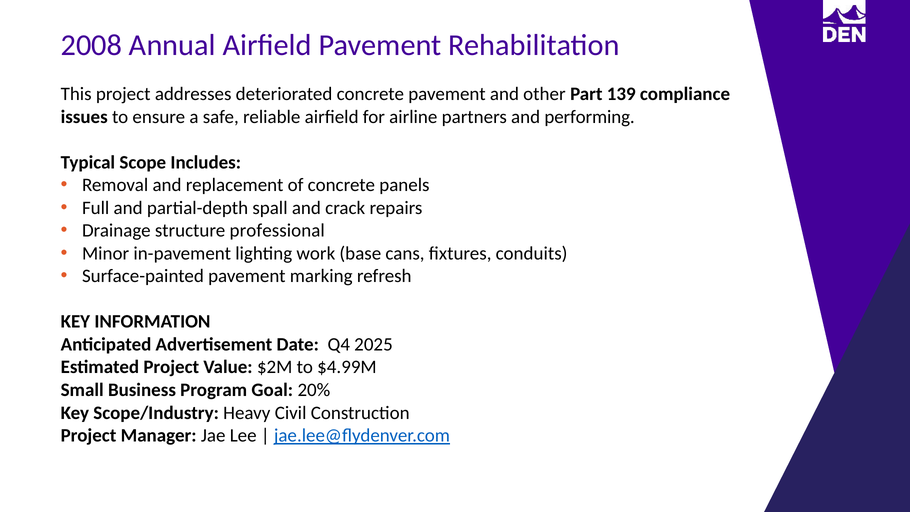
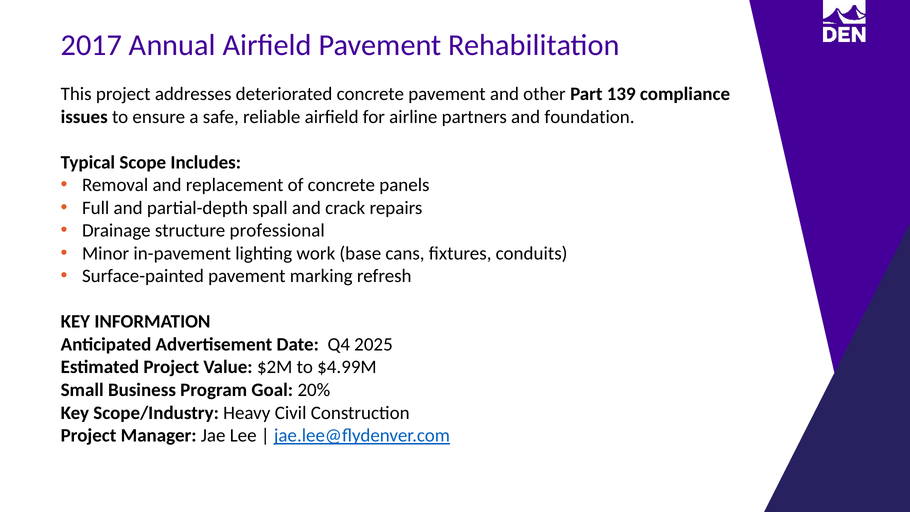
2008: 2008 -> 2017
performing: performing -> foundation
